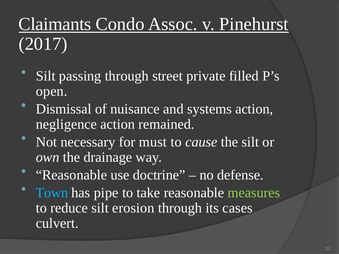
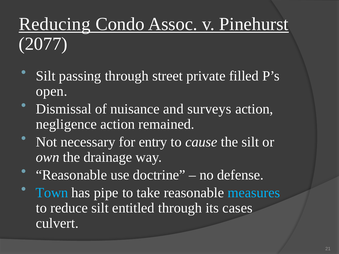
Claimants: Claimants -> Reducing
2017: 2017 -> 2077
systems: systems -> surveys
must: must -> entry
measures colour: light green -> light blue
erosion: erosion -> entitled
